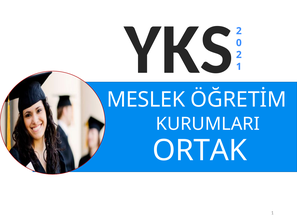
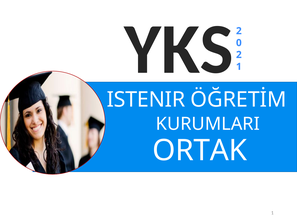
MESLEK: MESLEK -> ISTENIR
